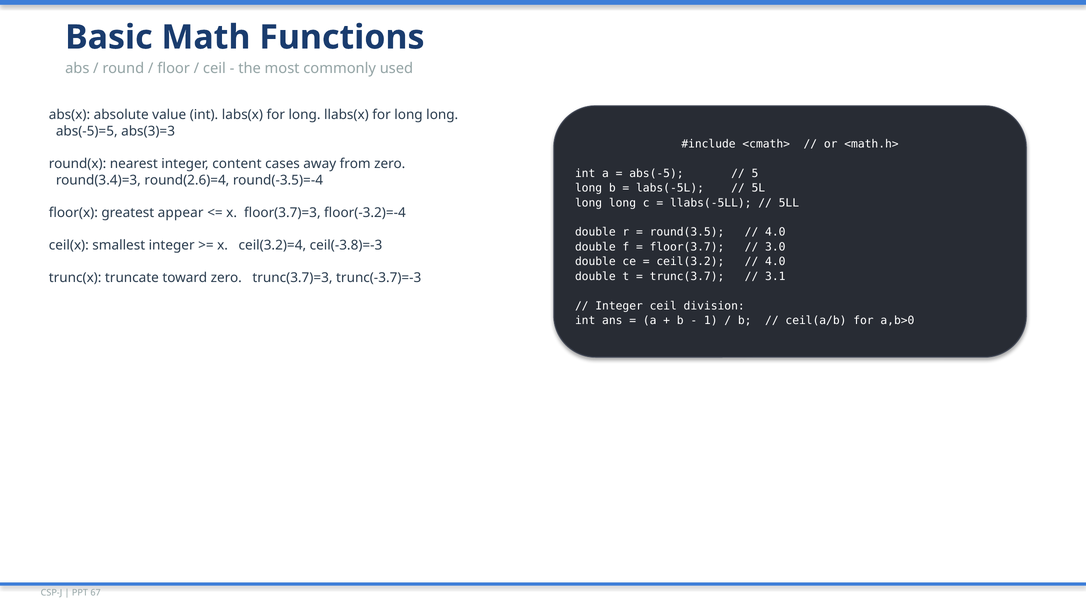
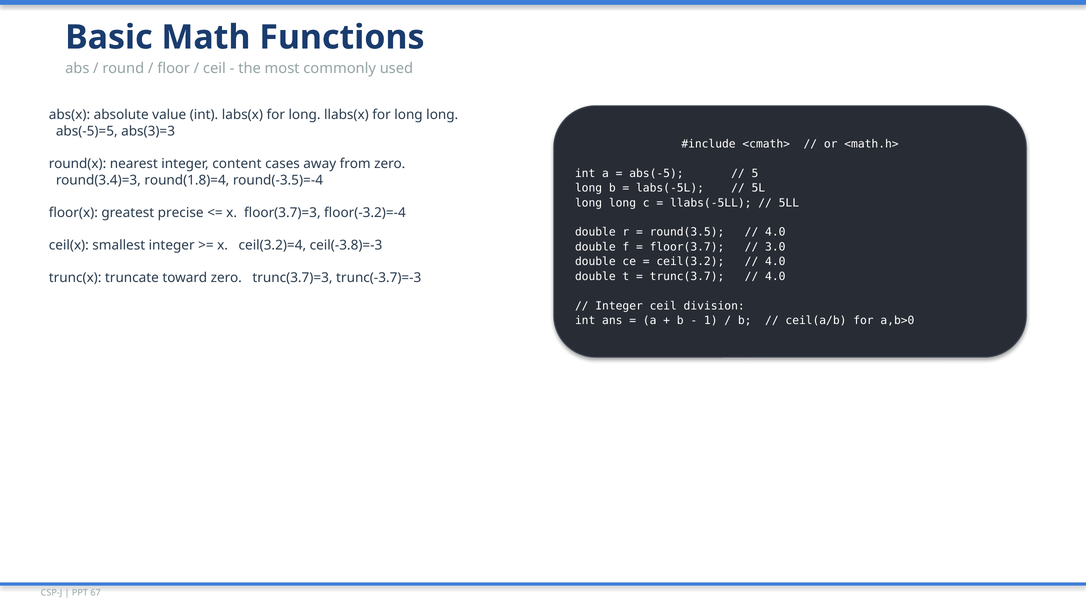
round(2.6)=4: round(2.6)=4 -> round(1.8)=4
appear: appear -> precise
3.1 at (775, 276): 3.1 -> 4.0
